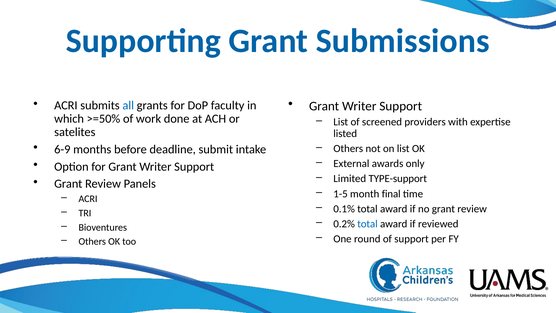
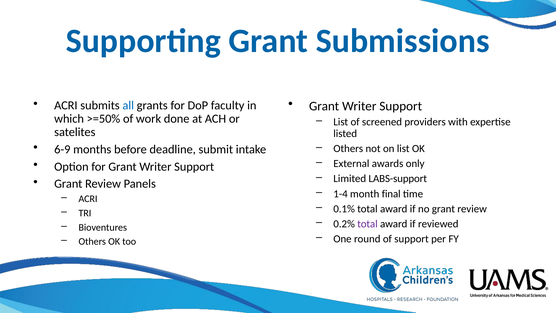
TYPE-support: TYPE-support -> LABS-support
1-5: 1-5 -> 1-4
total at (367, 224) colour: blue -> purple
